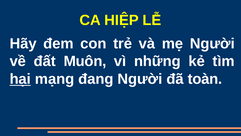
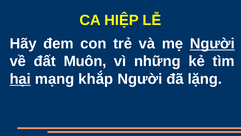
Người at (212, 43) underline: none -> present
đang: đang -> khắp
toàn: toàn -> lặng
